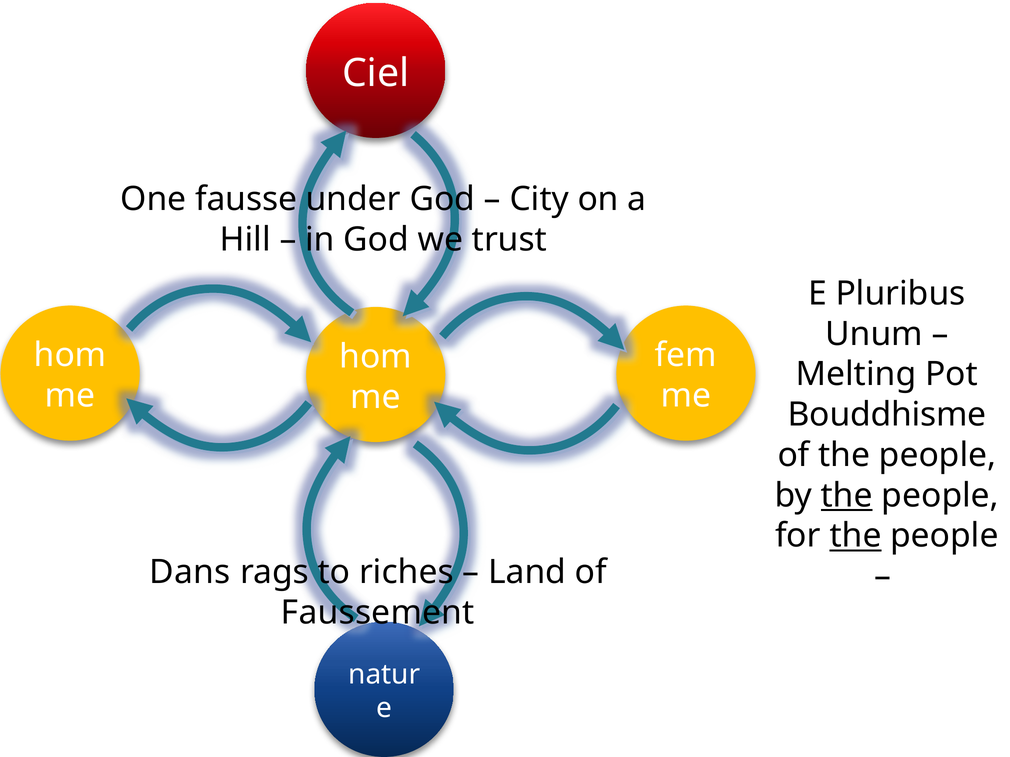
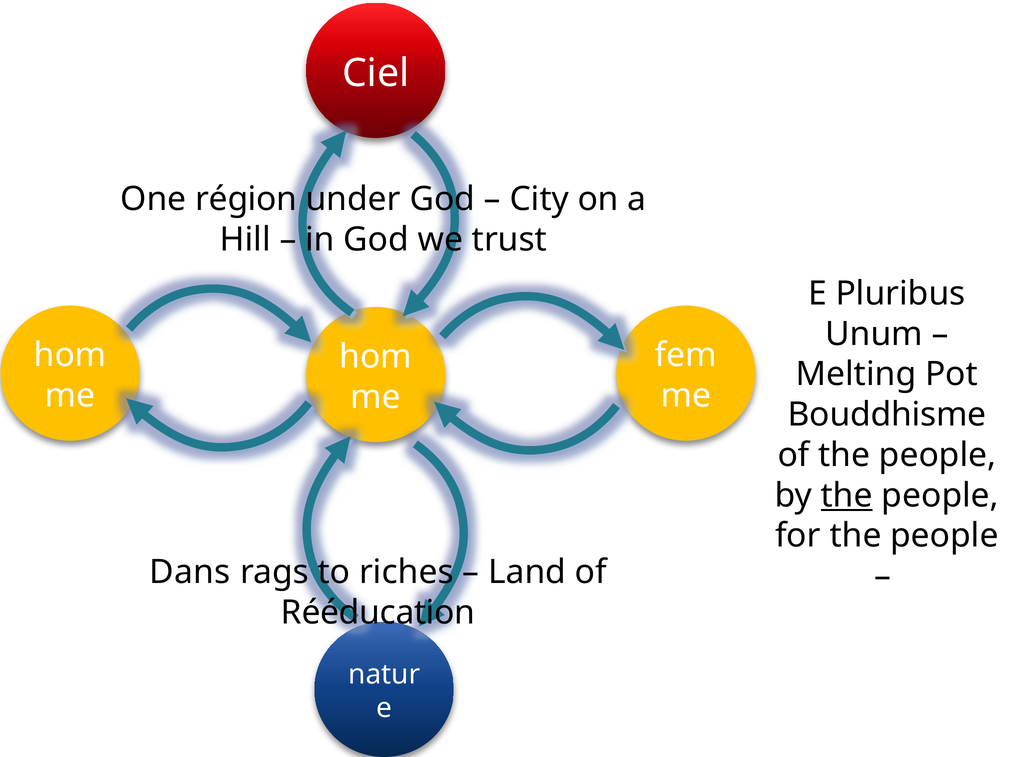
fausse: fausse -> région
the at (856, 536) underline: present -> none
Faussement: Faussement -> Rééducation
